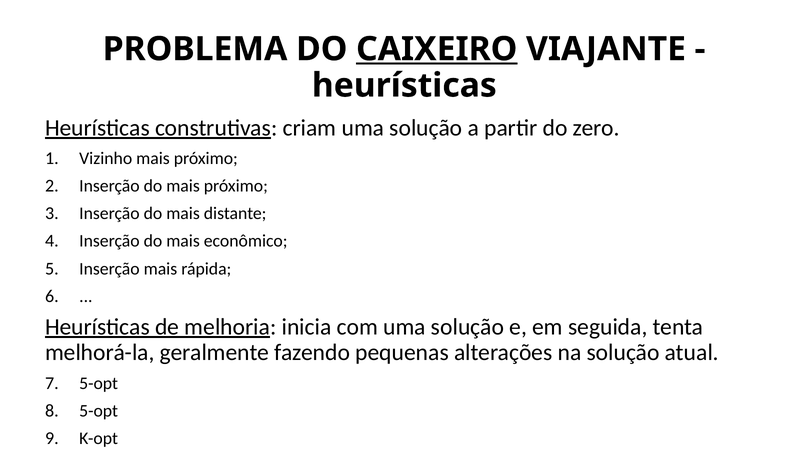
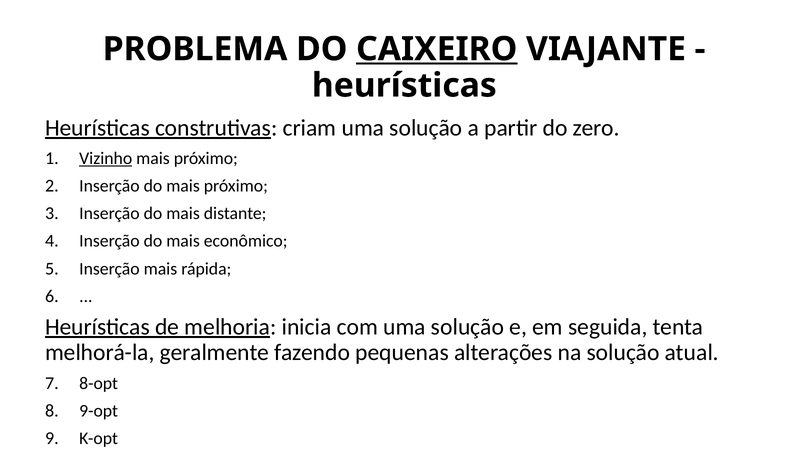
Vizinho underline: none -> present
5-opt at (99, 383): 5-opt -> 8-opt
5-opt at (99, 411): 5-opt -> 9-opt
